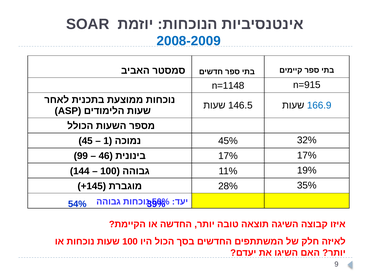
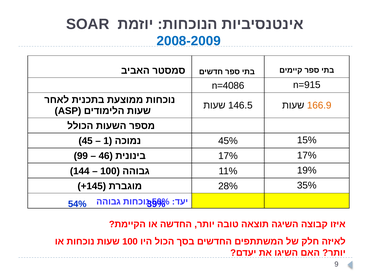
n=1148: n=1148 -> n=4086
166.9 colour: blue -> orange
32%: 32% -> 15%
